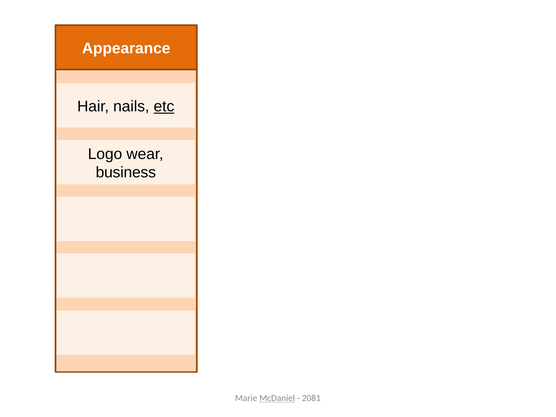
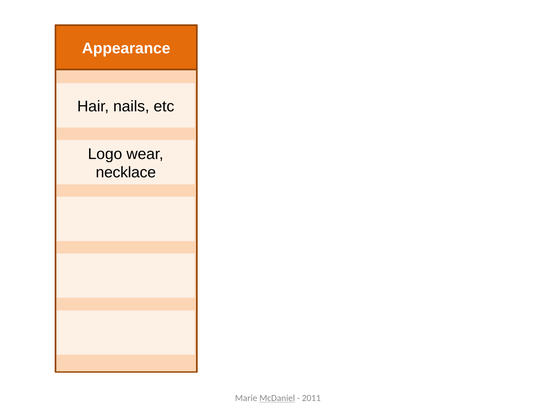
etc underline: present -> none
business: business -> necklace
2081: 2081 -> 2011
